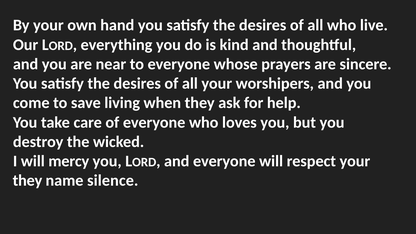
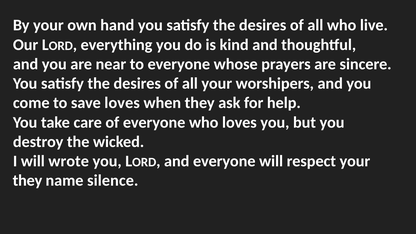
save living: living -> loves
mercy: mercy -> wrote
